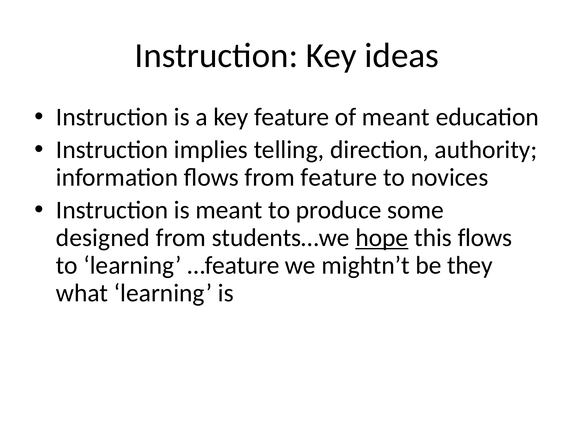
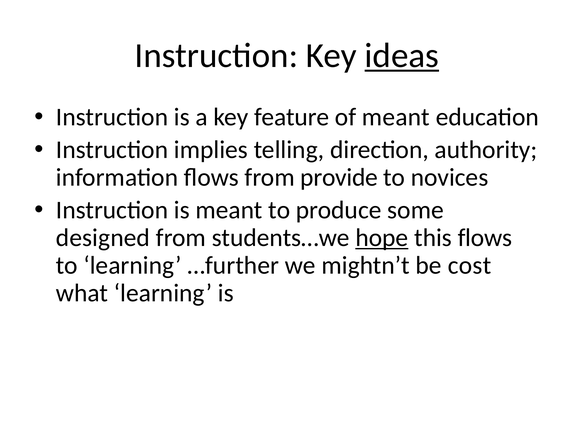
ideas underline: none -> present
from feature: feature -> provide
…feature: …feature -> …further
they: they -> cost
